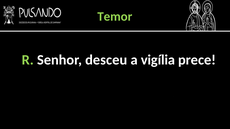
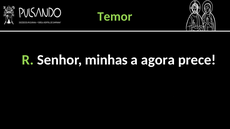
desceu: desceu -> minhas
vigília: vigília -> agora
